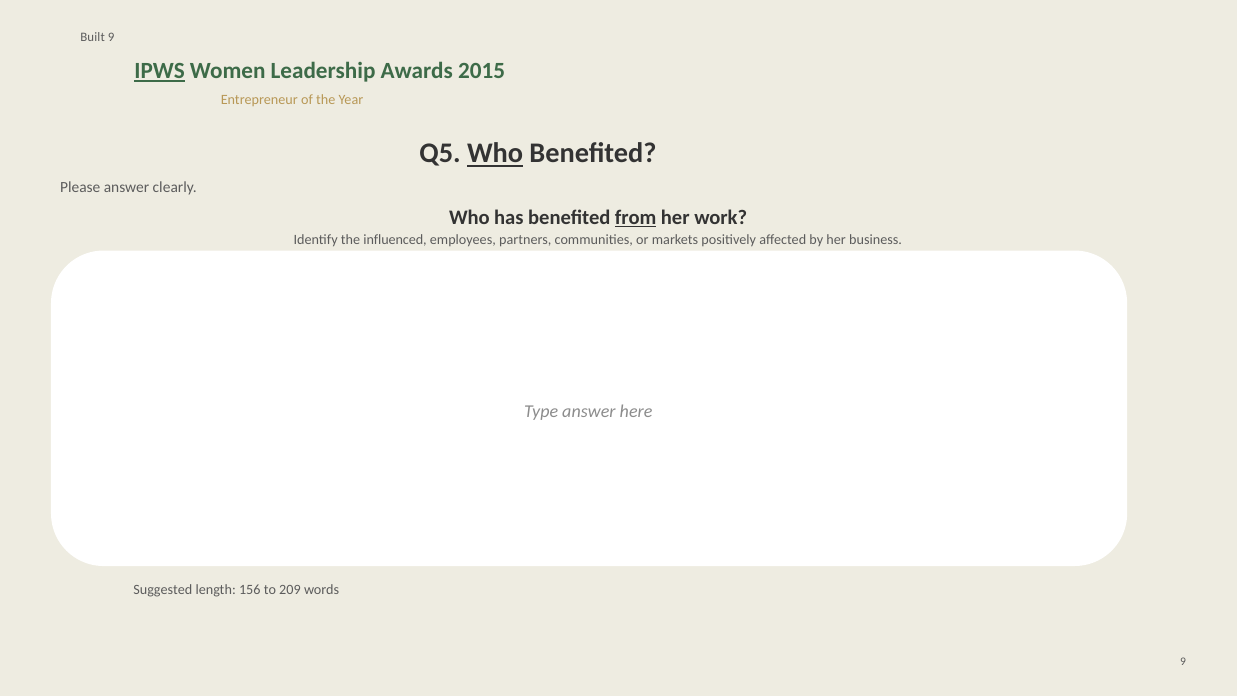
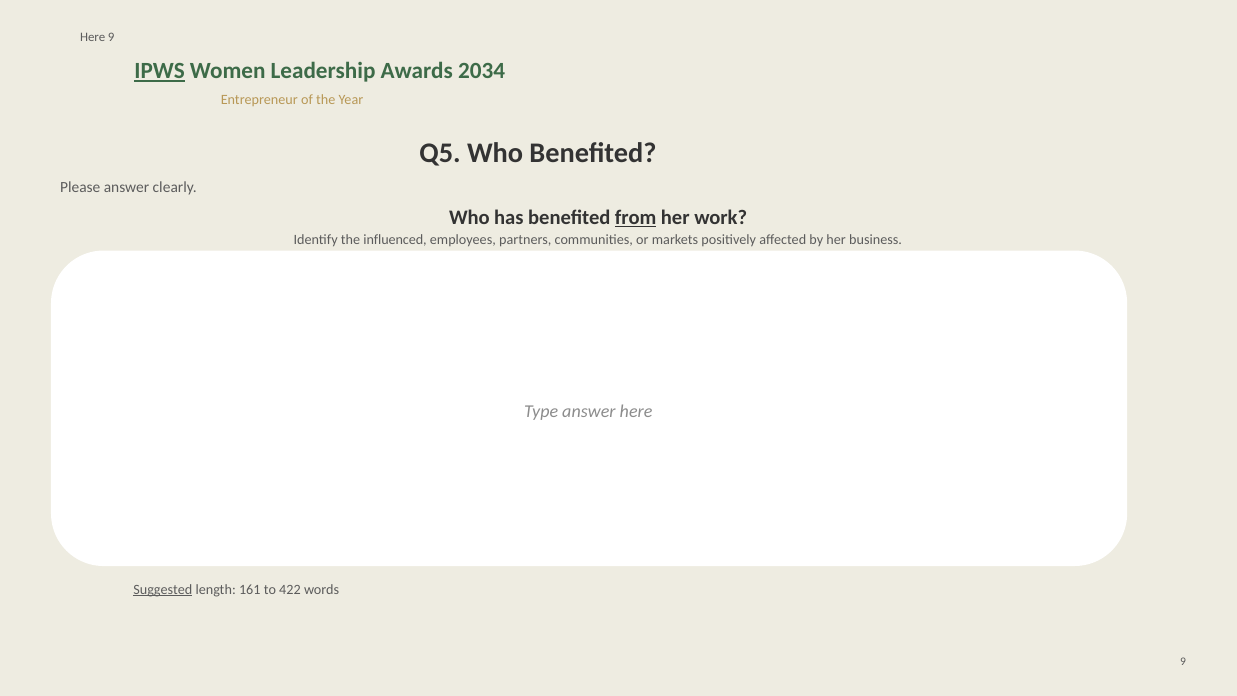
Built at (93, 37): Built -> Here
2015: 2015 -> 2034
Who at (495, 153) underline: present -> none
Suggested underline: none -> present
156: 156 -> 161
209: 209 -> 422
